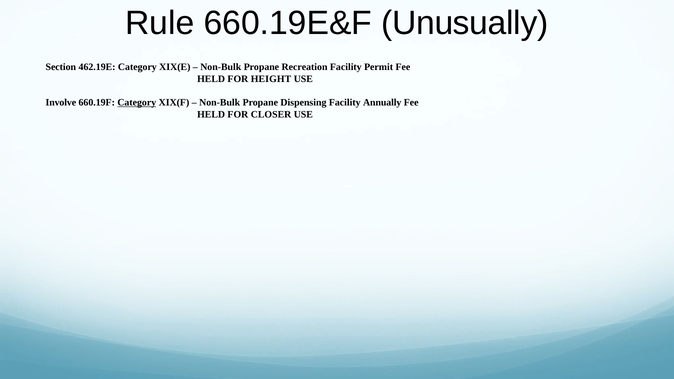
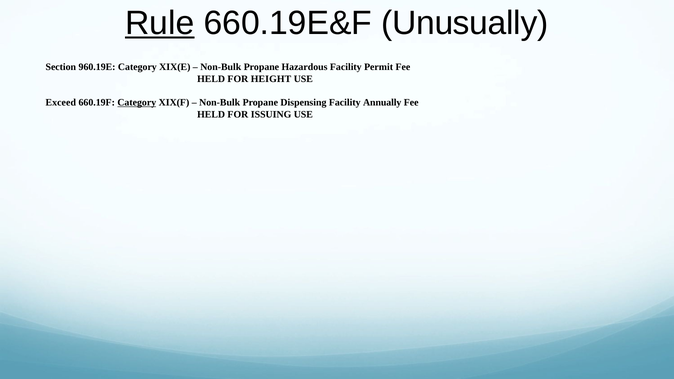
Rule underline: none -> present
462.19E: 462.19E -> 960.19E
Recreation: Recreation -> Hazardous
Involve: Involve -> Exceed
CLOSER: CLOSER -> ISSUING
